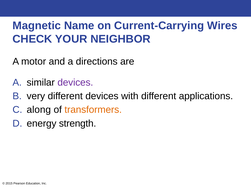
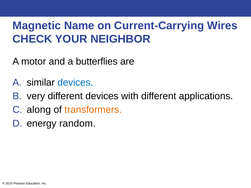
directions: directions -> butterflies
devices at (75, 83) colour: purple -> blue
strength: strength -> random
